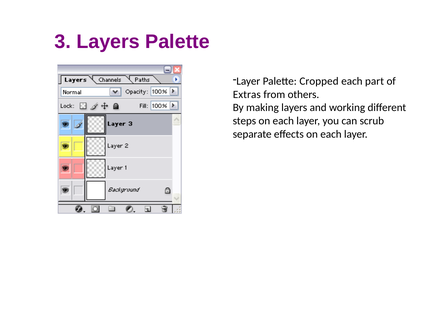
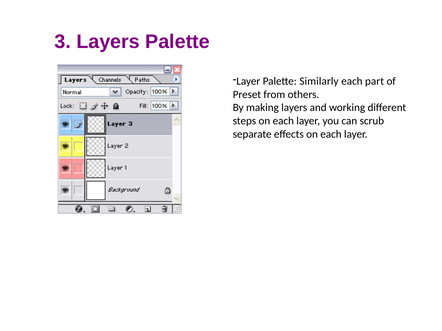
Cropped: Cropped -> Similarly
Extras: Extras -> Preset
